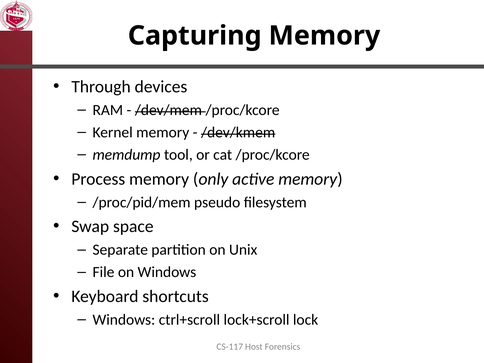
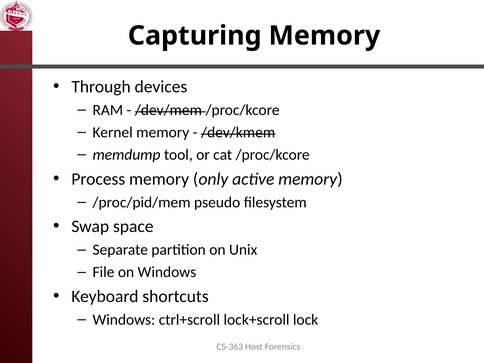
CS-117: CS-117 -> CS-363
